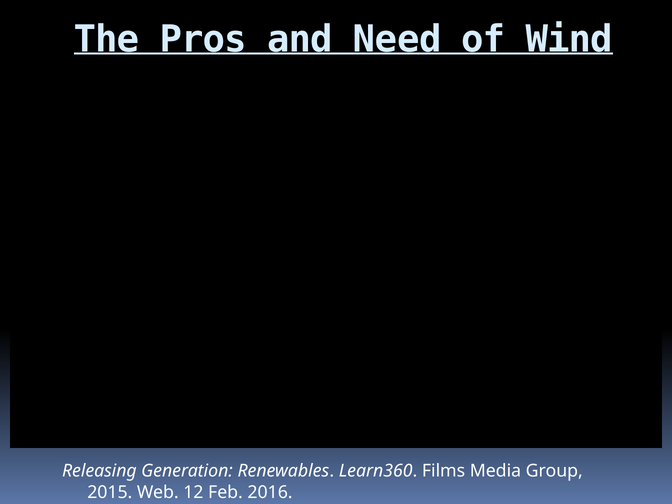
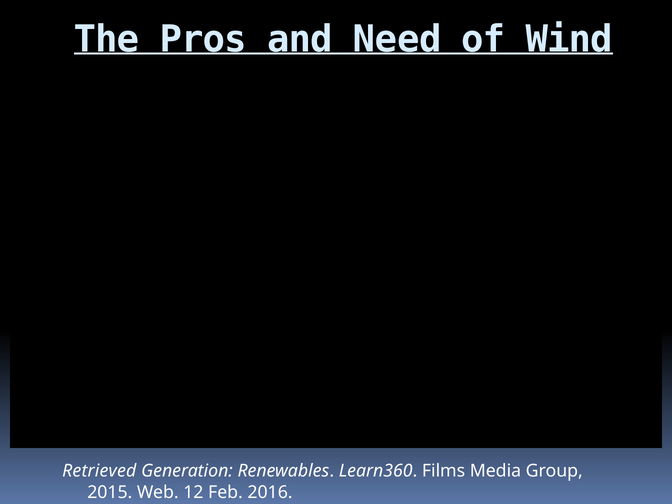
Releasing: Releasing -> Retrieved
